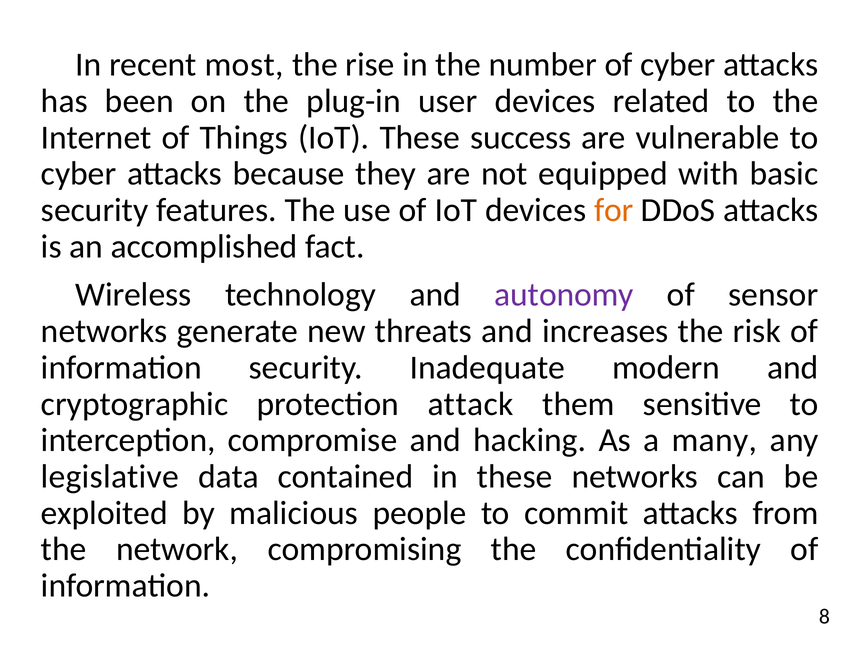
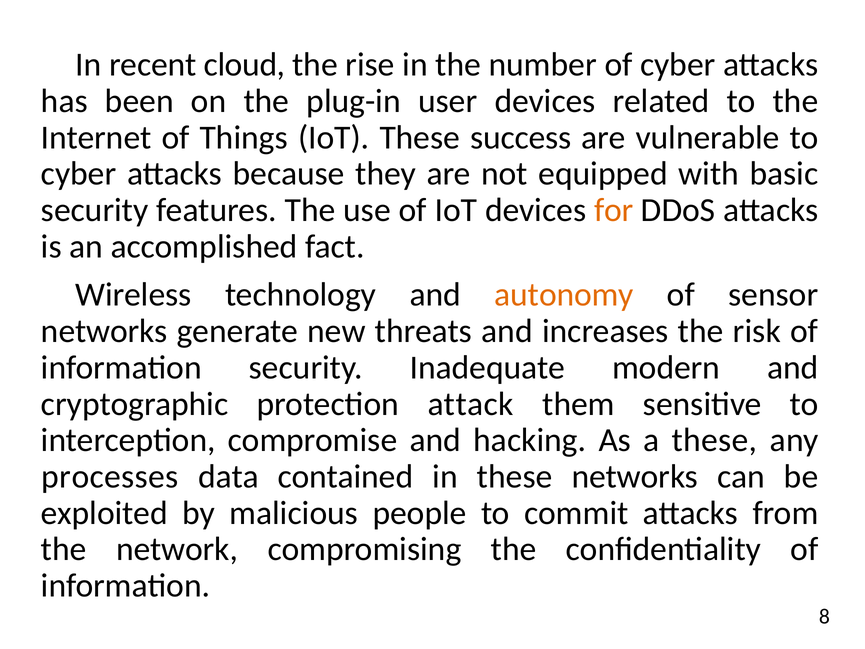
most: most -> cloud
autonomy colour: purple -> orange
a many: many -> these
legislative: legislative -> processes
